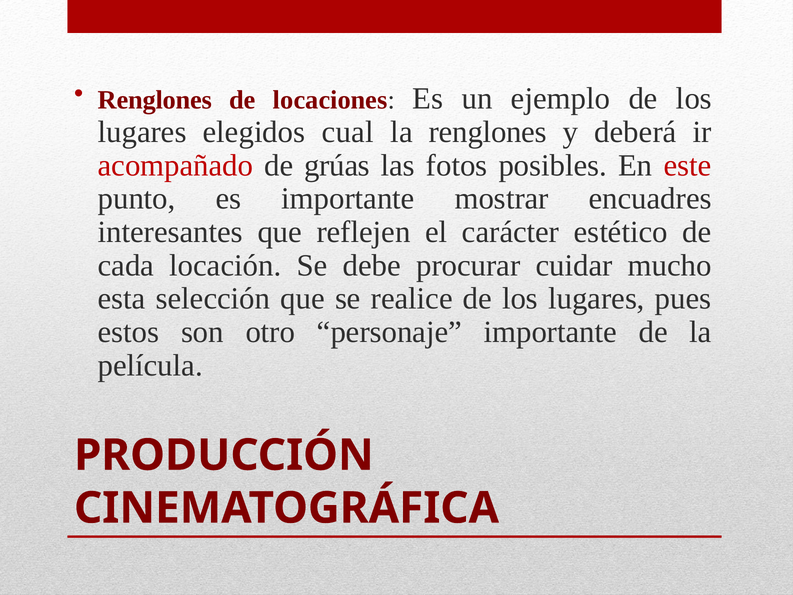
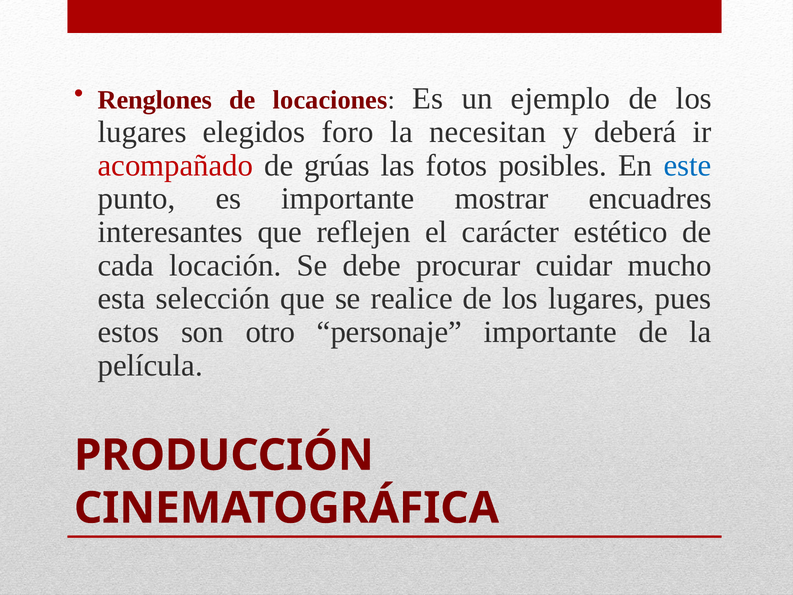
cual: cual -> foro
la renglones: renglones -> necesitan
este colour: red -> blue
